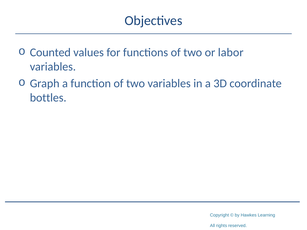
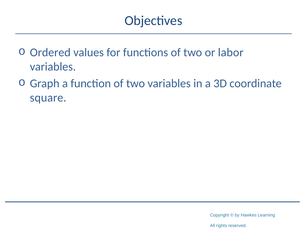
Counted: Counted -> Ordered
bottles: bottles -> square
